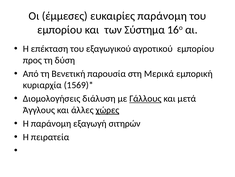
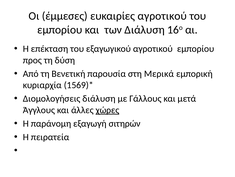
ευκαιρίες παράνομη: παράνομη -> αγροτικού
των Σύστημα: Σύστημα -> Διάλυση
Γάλλους underline: present -> none
